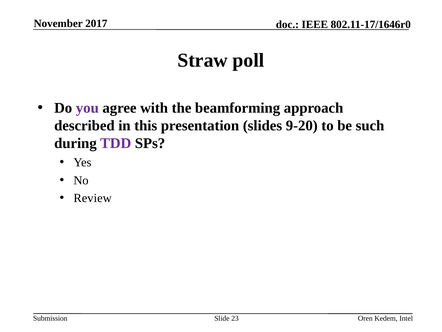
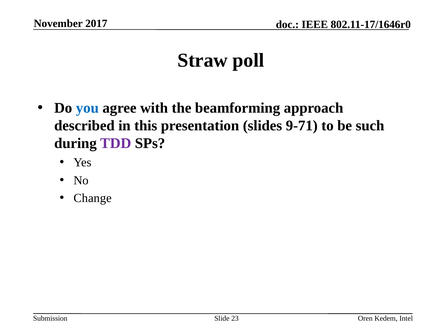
you colour: purple -> blue
9-20: 9-20 -> 9-71
Review: Review -> Change
